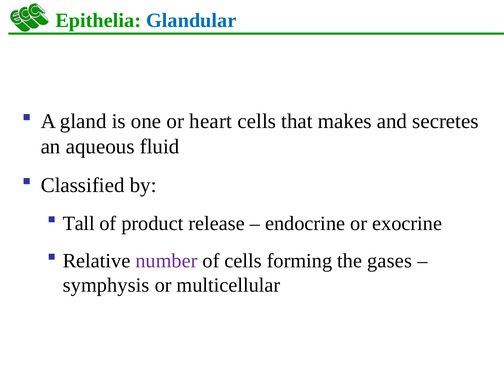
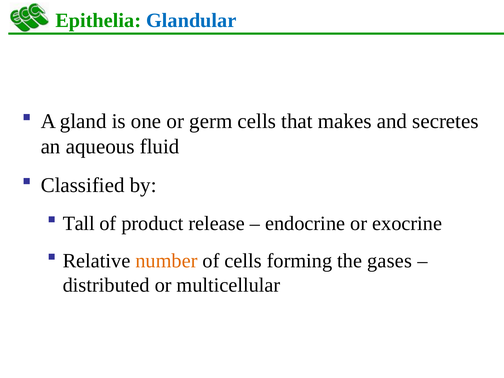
heart: heart -> germ
number colour: purple -> orange
symphysis: symphysis -> distributed
